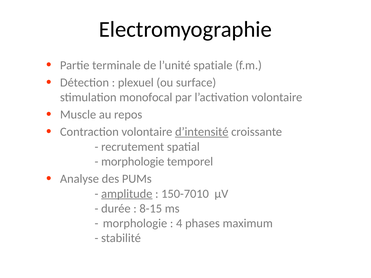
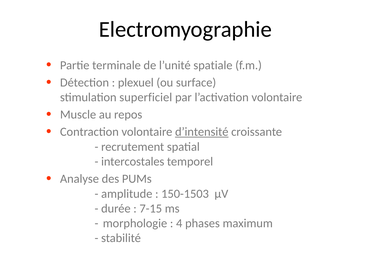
monofocal: monofocal -> superficiel
morphologie at (133, 162): morphologie -> intercostales
amplitude underline: present -> none
150-7010: 150-7010 -> 150-1503
8-15: 8-15 -> 7-15
